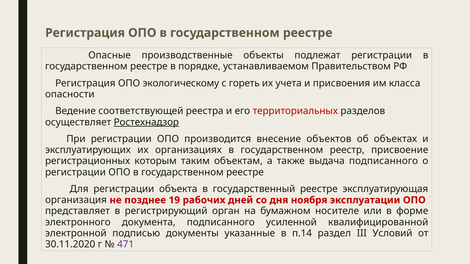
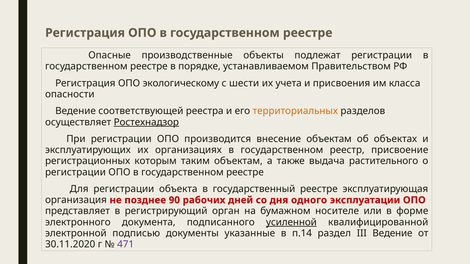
гореть: гореть -> шести
территориальных colour: red -> orange
внесение объектов: объектов -> объектам
выдача подписанного: подписанного -> растительного
19: 19 -> 90
ноября: ноября -> одного
усиленной underline: none -> present
III Условий: Условий -> Ведение
